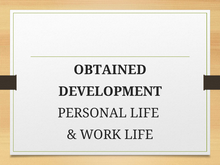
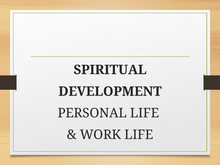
OBTAINED: OBTAINED -> SPIRITUAL
